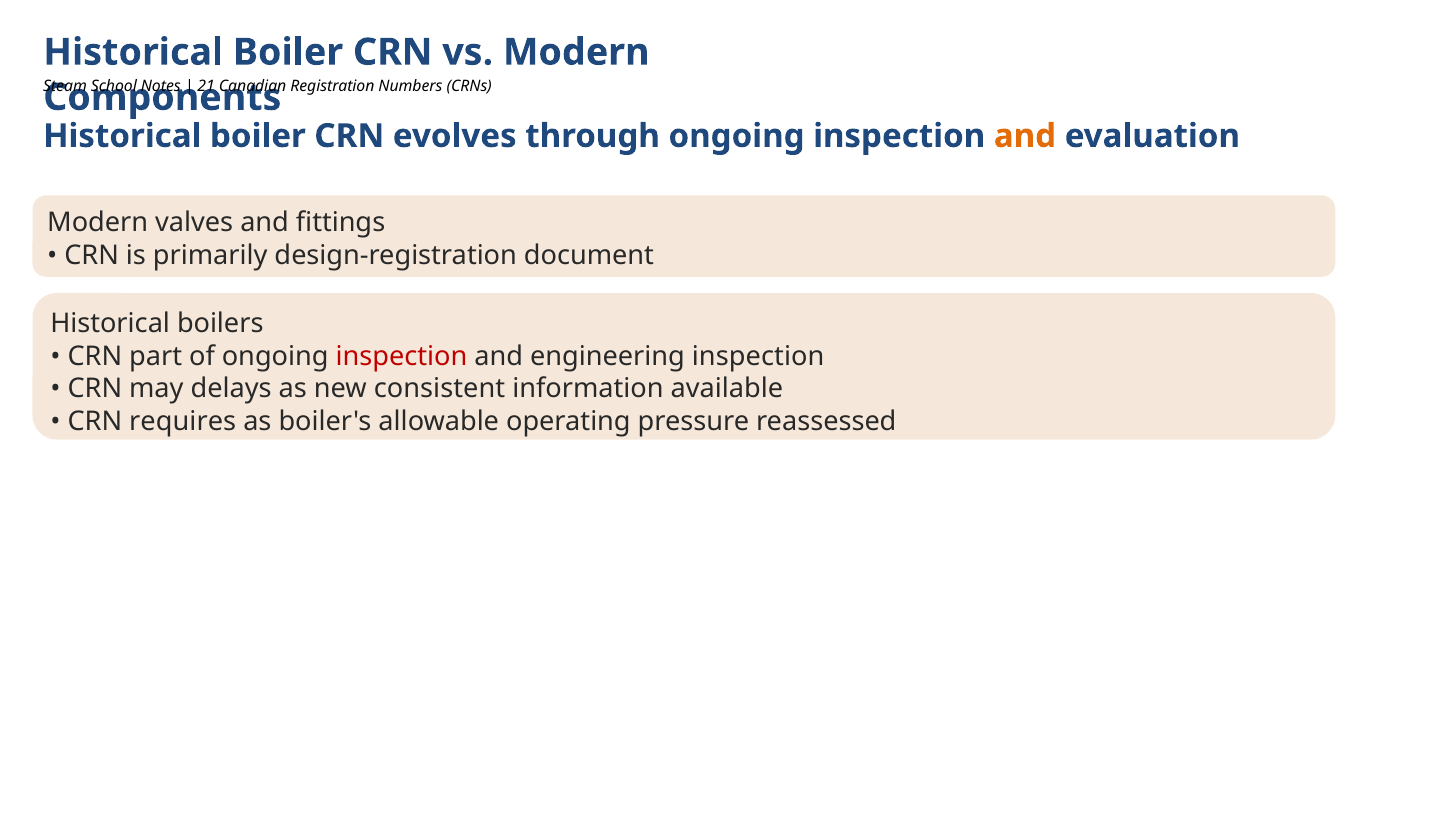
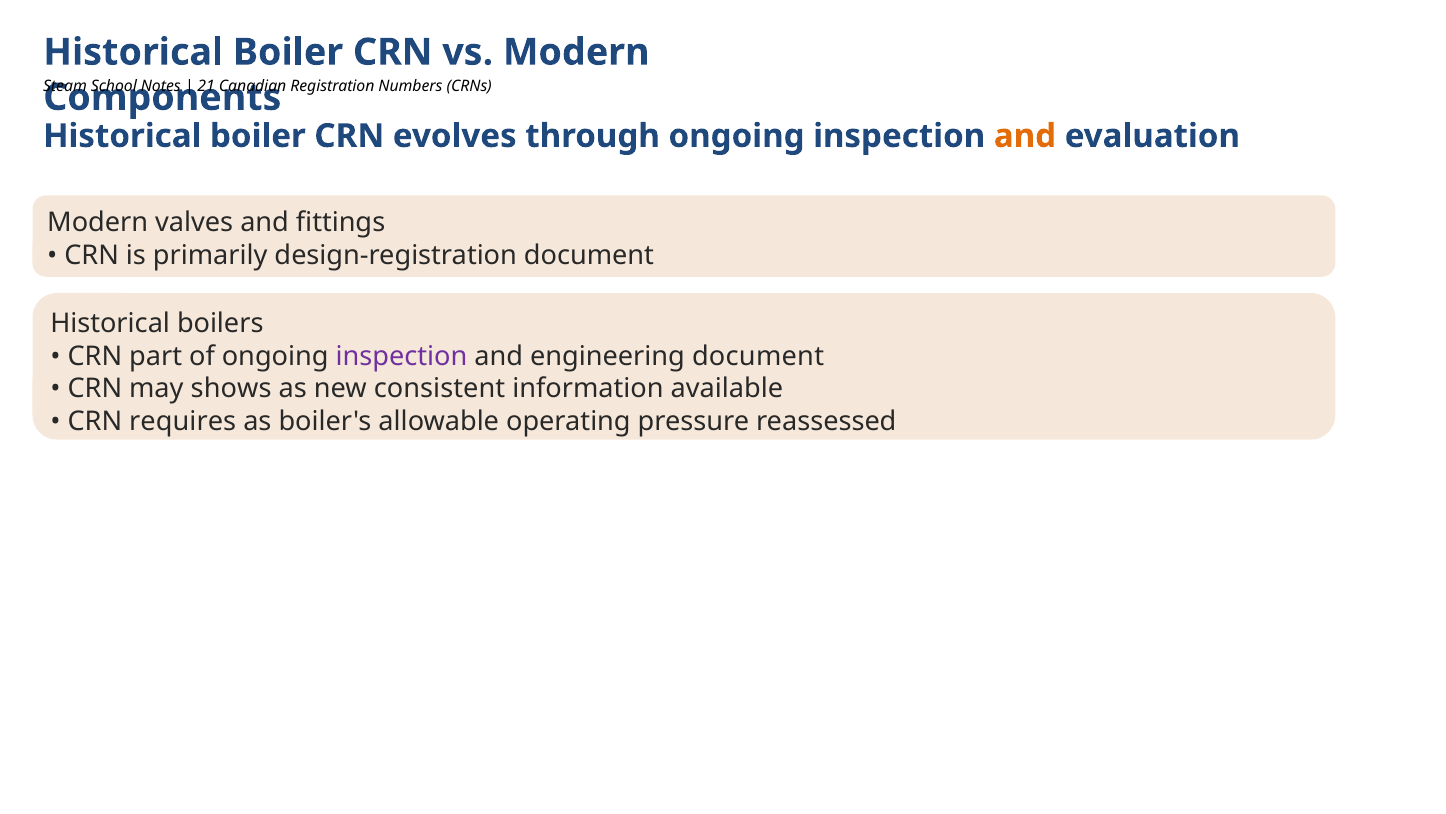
inspection at (401, 356) colour: red -> purple
engineering inspection: inspection -> document
delays: delays -> shows
